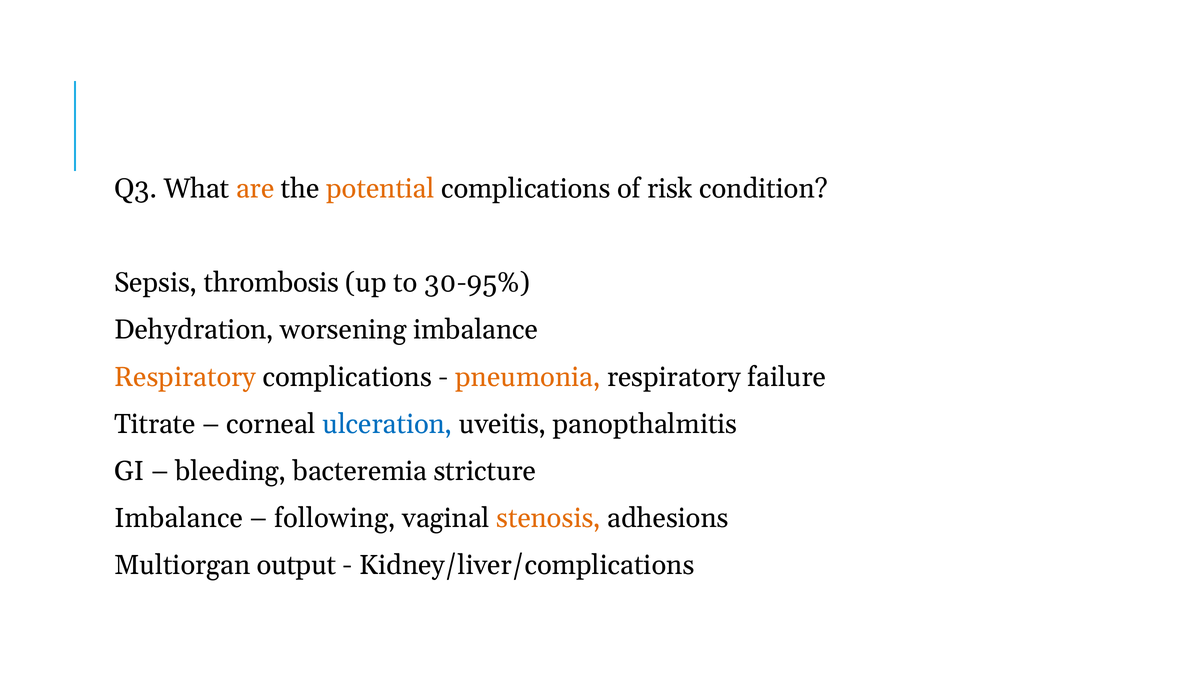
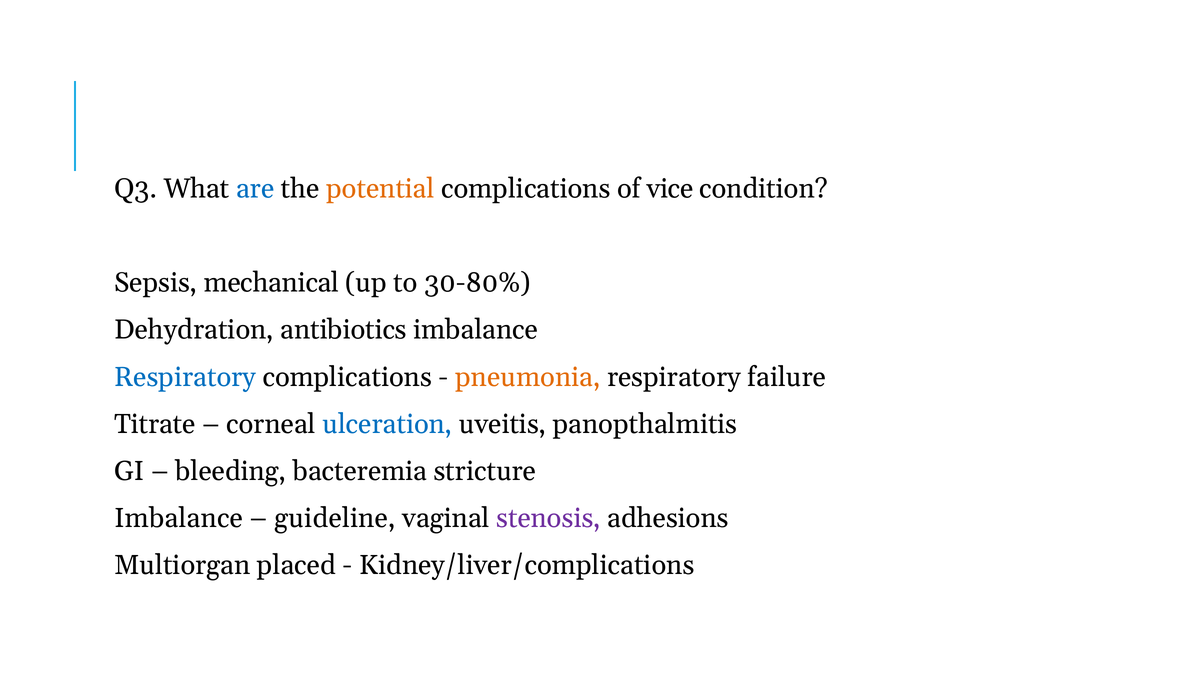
are colour: orange -> blue
risk: risk -> vice
thrombosis: thrombosis -> mechanical
30-95%: 30-95% -> 30-80%
worsening: worsening -> antibiotics
Respiratory at (185, 377) colour: orange -> blue
following: following -> guideline
stenosis colour: orange -> purple
output: output -> placed
